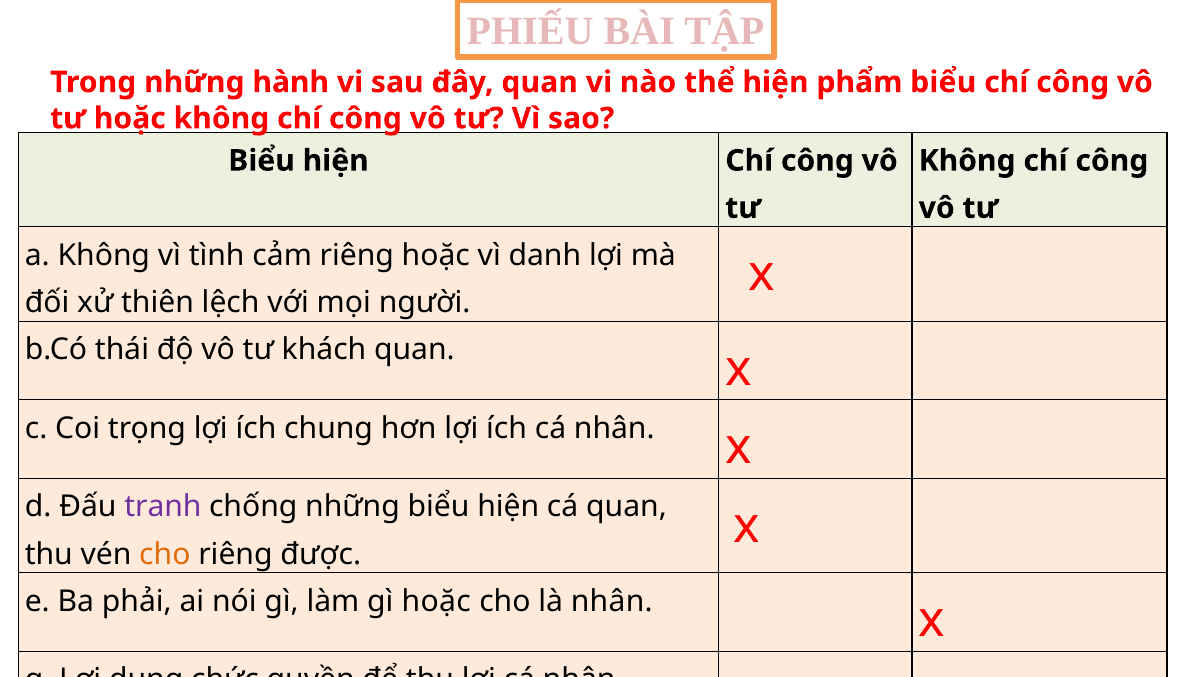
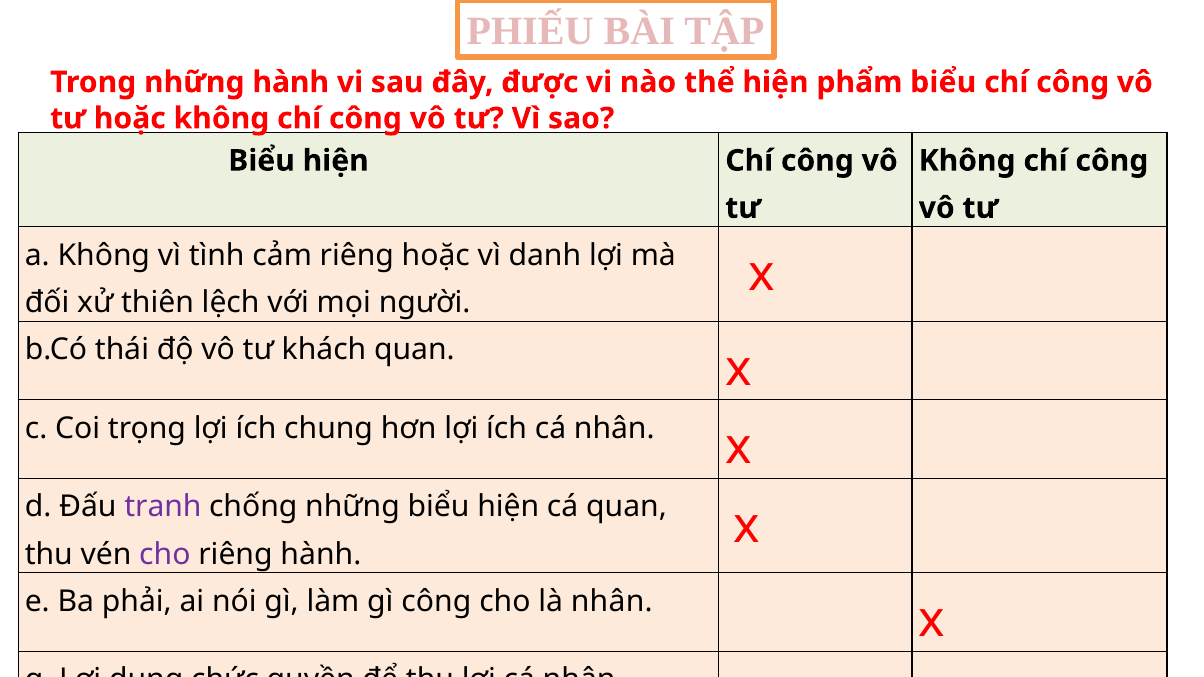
đây quan: quan -> được
cho at (165, 554) colour: orange -> purple
riêng được: được -> hành
gì hoặc: hoặc -> công
